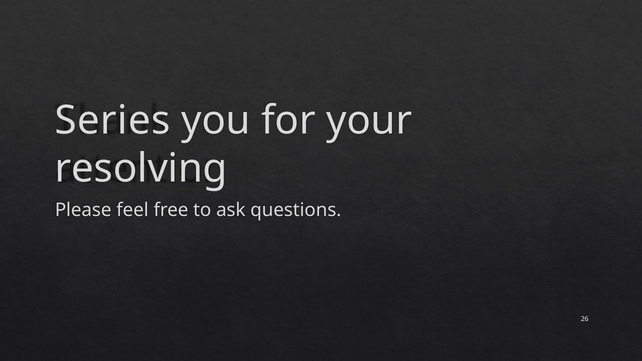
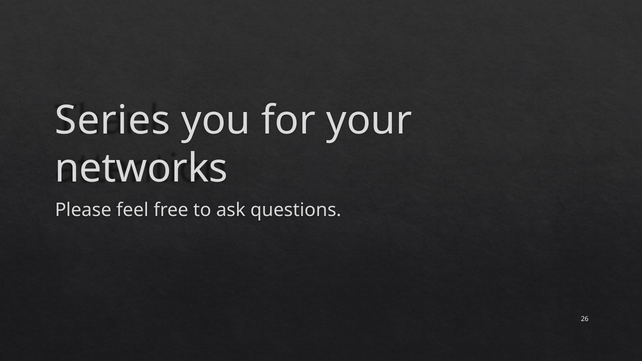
resolving: resolving -> networks
